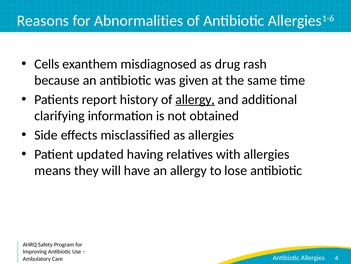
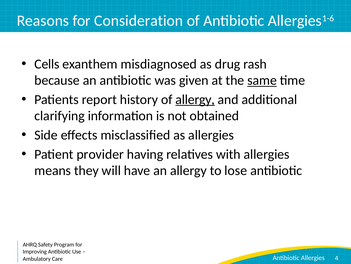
Abnormalities: Abnormalities -> Consideration
same underline: none -> present
updated: updated -> provider
